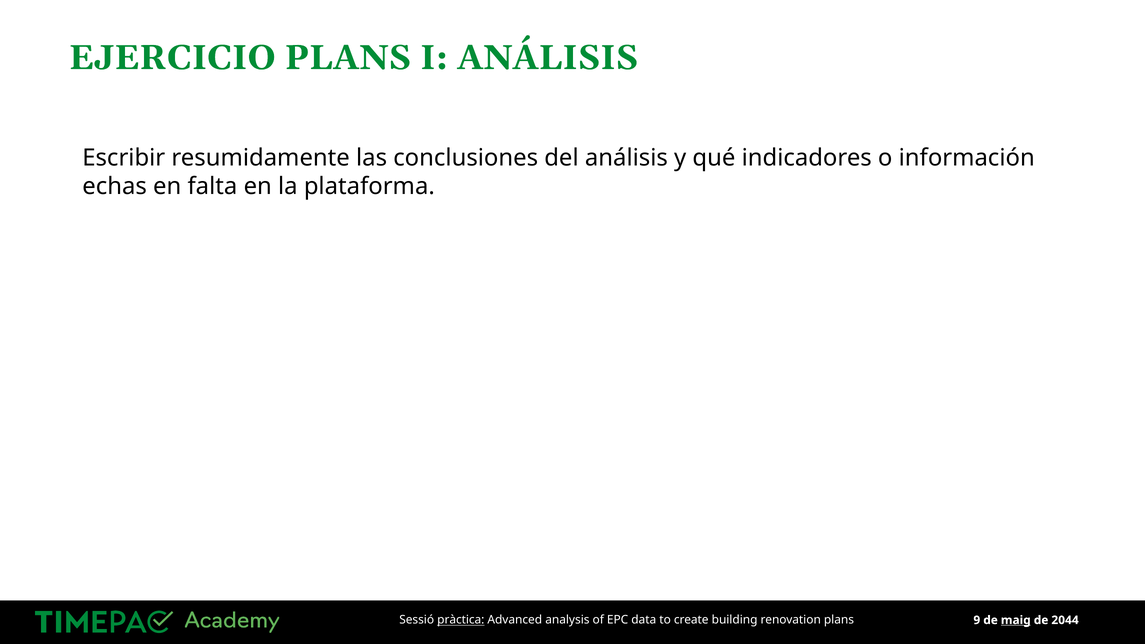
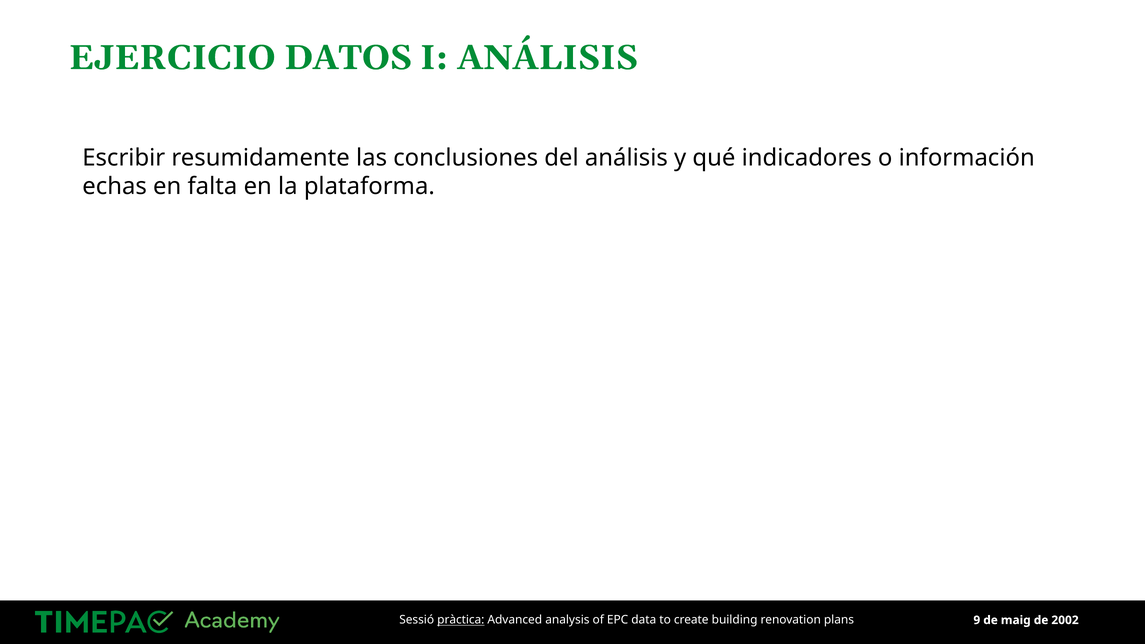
EJERCICIO PLANS: PLANS -> DATOS
maig underline: present -> none
2044: 2044 -> 2002
